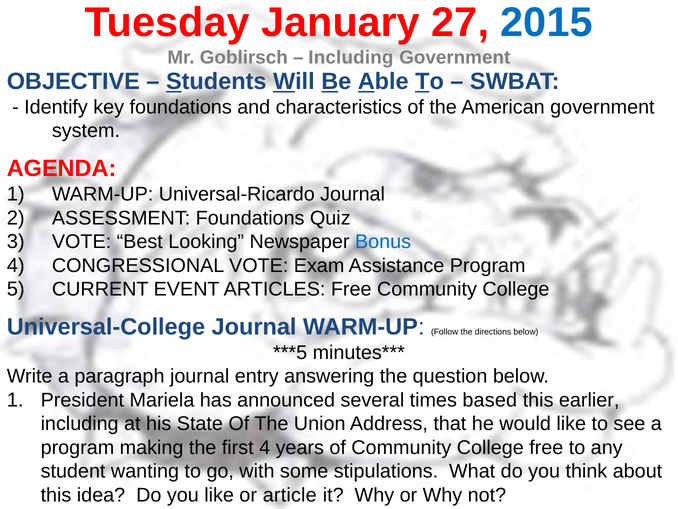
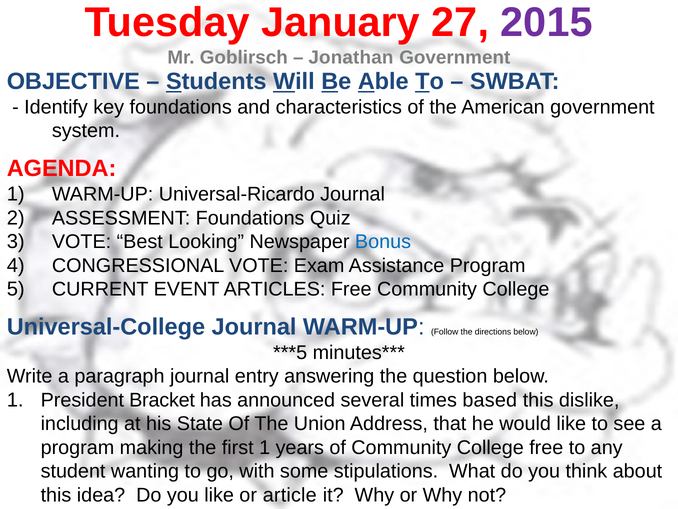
2015 colour: blue -> purple
Including at (351, 57): Including -> Jonathan
Mariela: Mariela -> Bracket
earlier: earlier -> dislike
first 4: 4 -> 1
